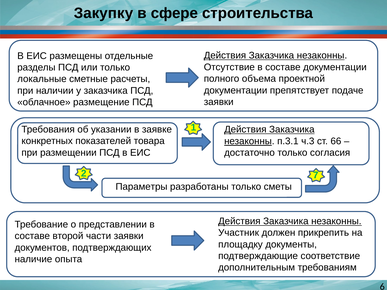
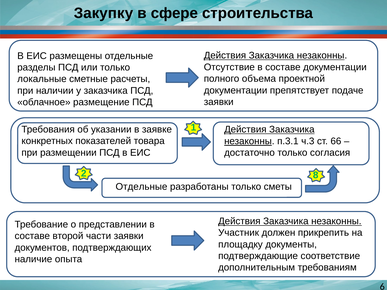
7: 7 -> 8
Параметры at (141, 187): Параметры -> Отдельные
